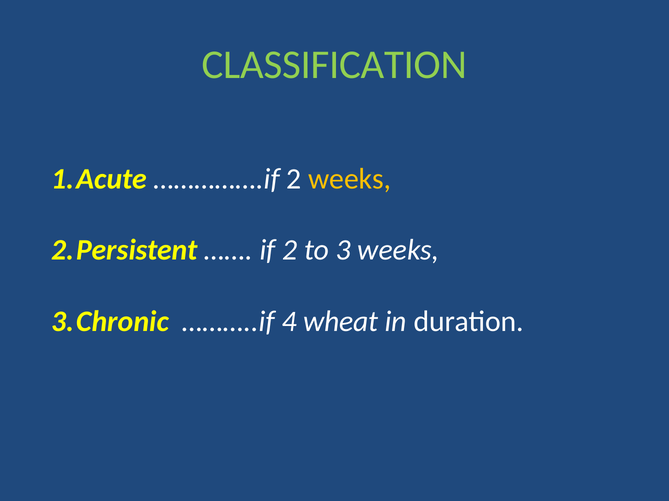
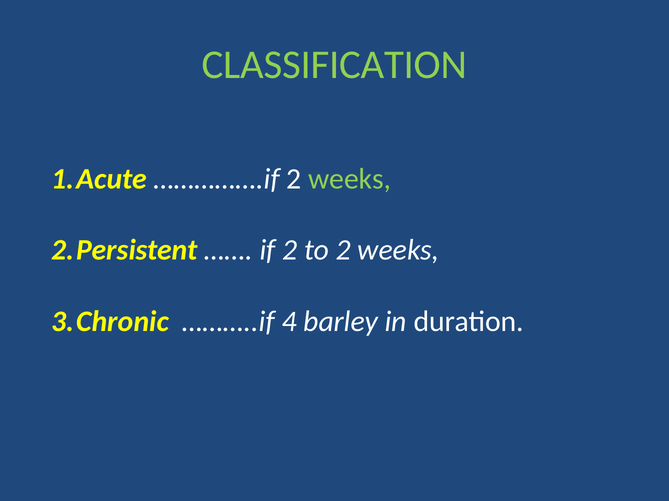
weeks at (350, 179) colour: yellow -> light green
to 3: 3 -> 2
wheat: wheat -> barley
